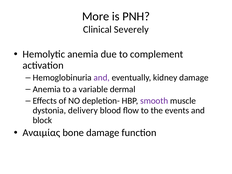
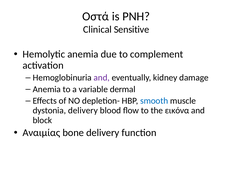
More: More -> Οστά
Severely: Severely -> Sensitive
smooth colour: purple -> blue
events: events -> εικόνα
bone damage: damage -> delivery
